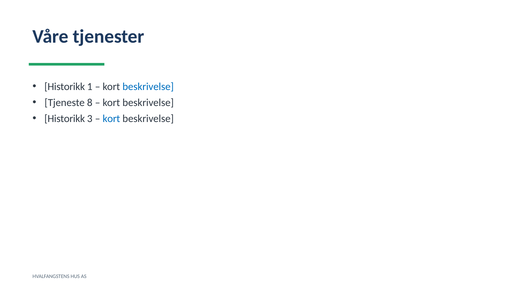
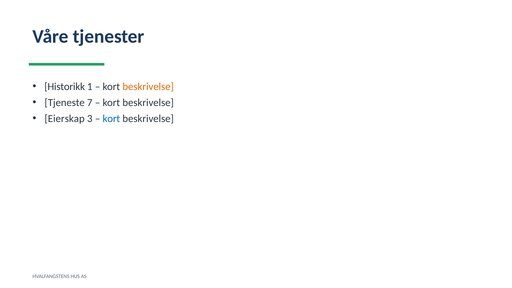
beskrivelse at (148, 87) colour: blue -> orange
8: 8 -> 7
Historikk at (65, 119): Historikk -> Eierskap
